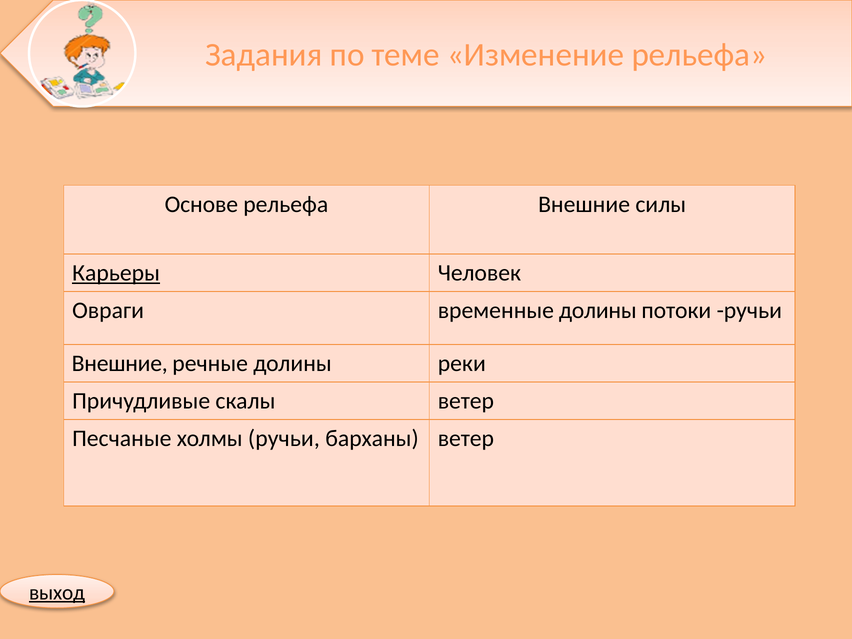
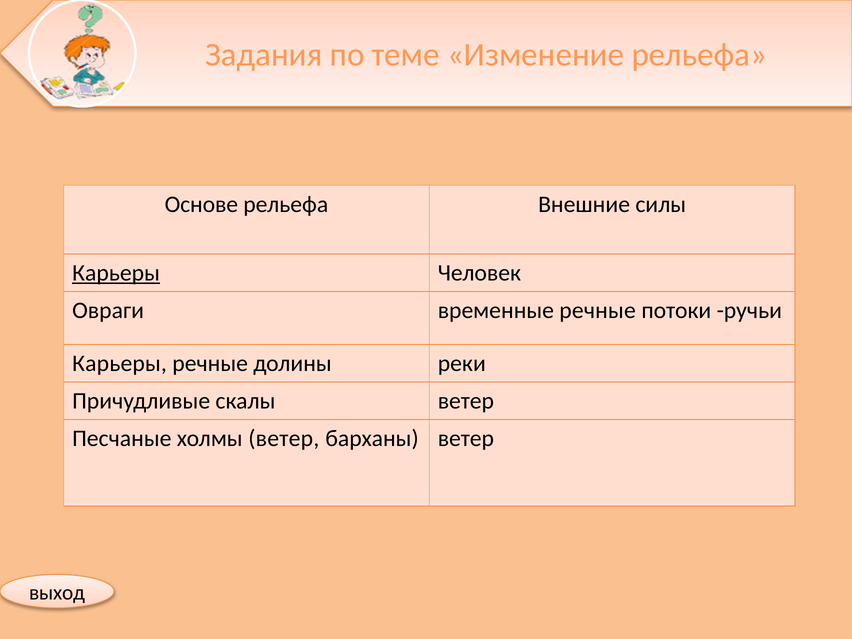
временные долины: долины -> речные
Внешние at (120, 363): Внешние -> Карьеры
холмы ручьи: ручьи -> ветер
выход underline: present -> none
